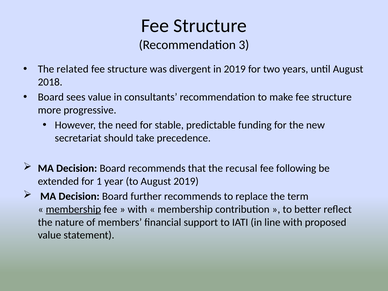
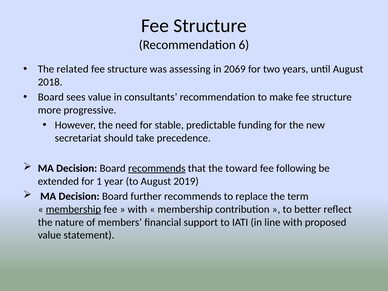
3: 3 -> 6
divergent: divergent -> assessing
in 2019: 2019 -> 2069
recommends at (157, 168) underline: none -> present
recusal: recusal -> toward
